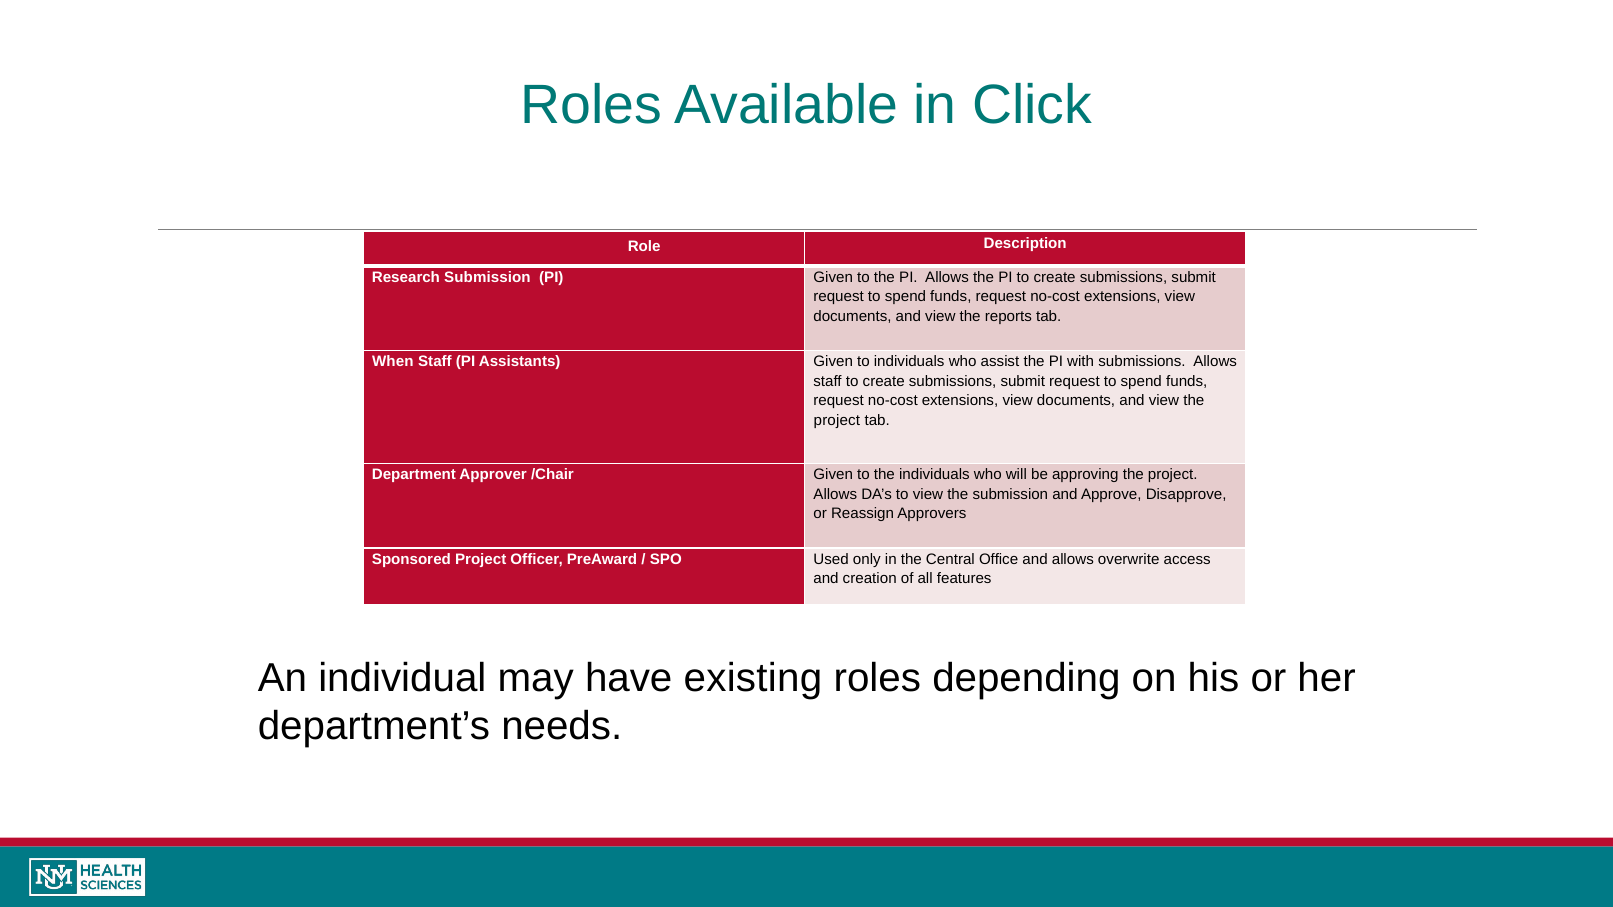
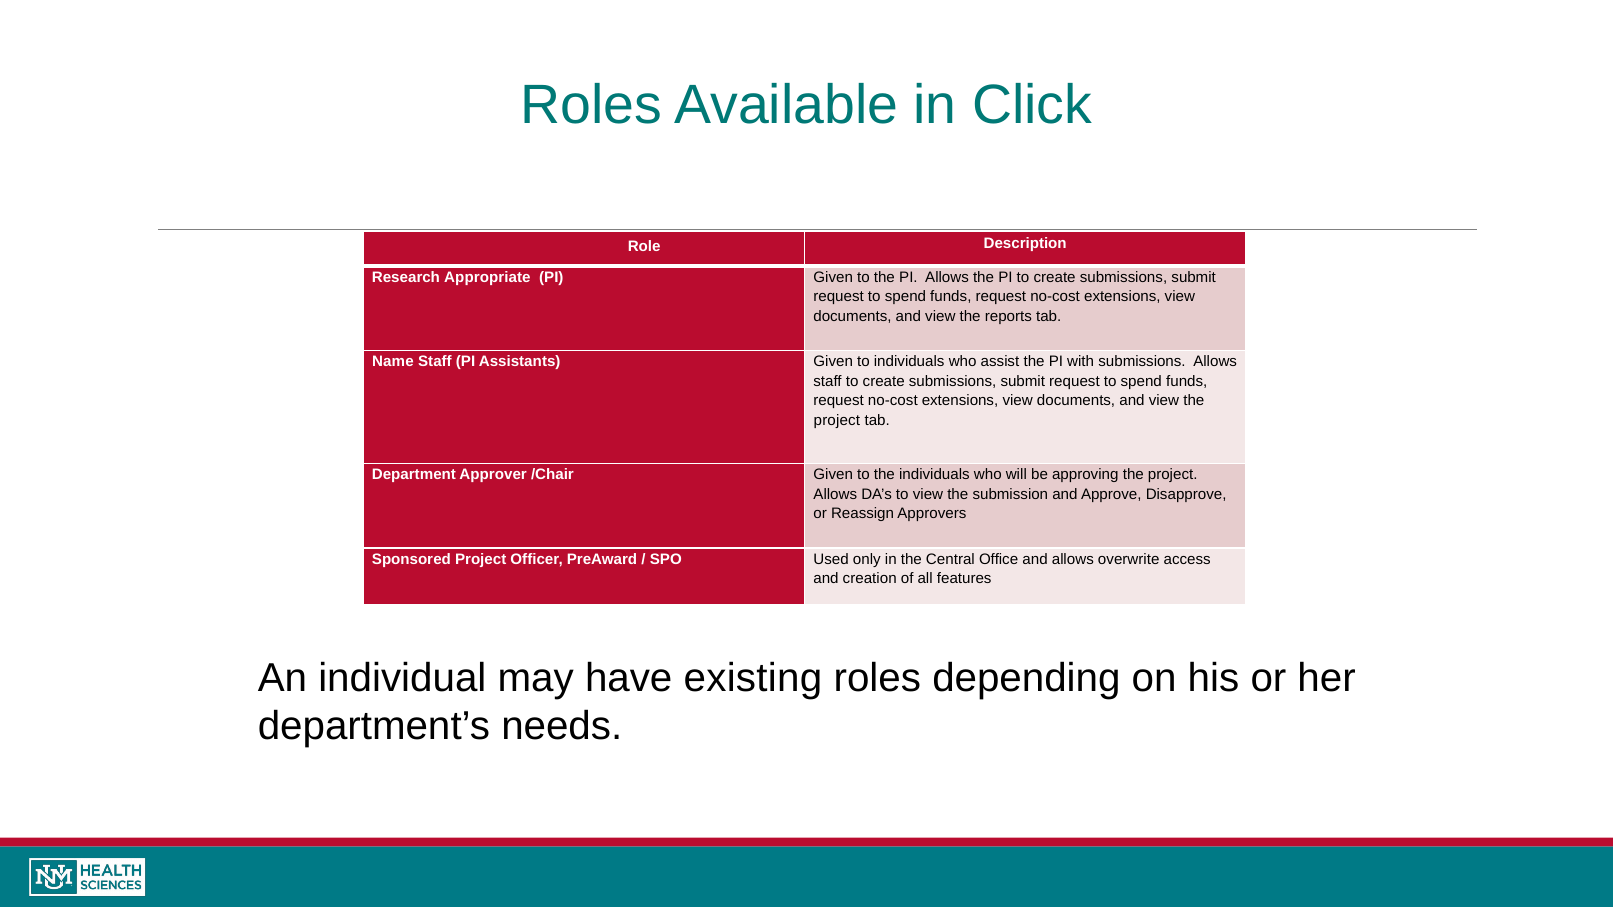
Research Submission: Submission -> Appropriate
When: When -> Name
